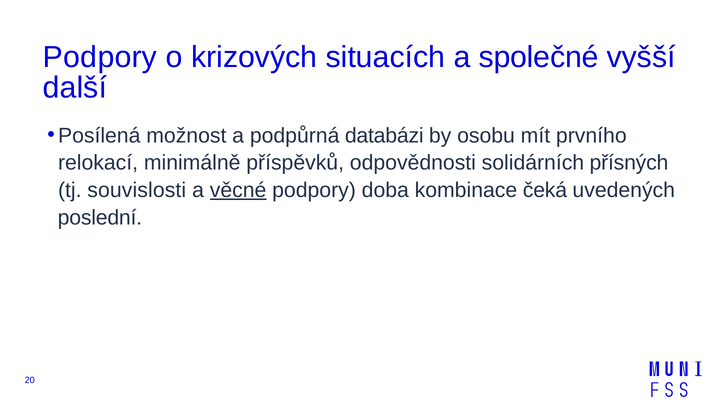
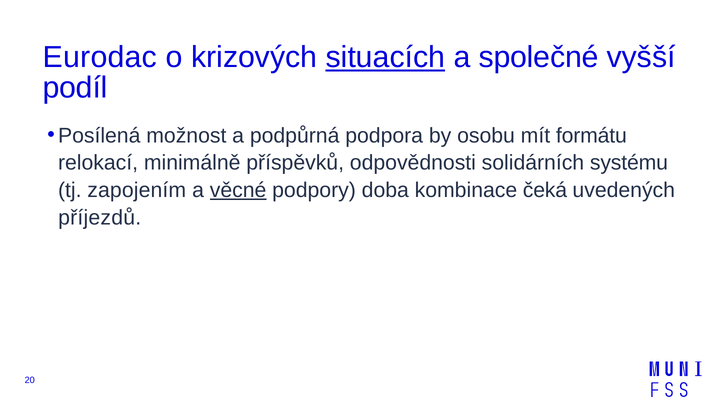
Podpory at (100, 57): Podpory -> Eurodac
situacích underline: none -> present
další: další -> podíl
databázi: databázi -> podpora
prvního: prvního -> formátu
přísných: přísných -> systému
souvislosti: souvislosti -> zapojením
poslední: poslední -> příjezdů
